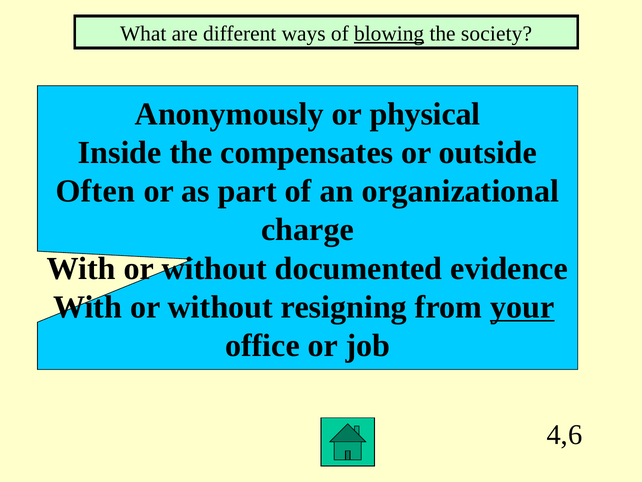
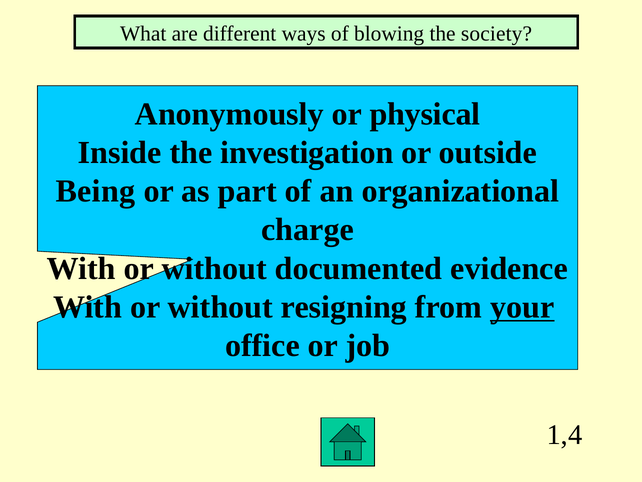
blowing underline: present -> none
compensates: compensates -> investigation
Often: Often -> Being
4,6: 4,6 -> 1,4
